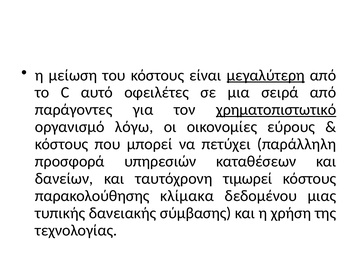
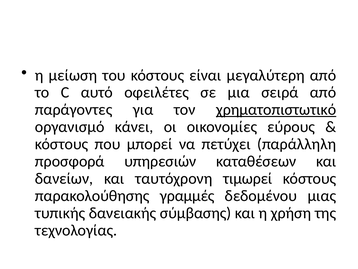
μεγαλύτερη underline: present -> none
λόγω: λόγω -> κάνει
κλίμακα: κλίμακα -> γραμμές
